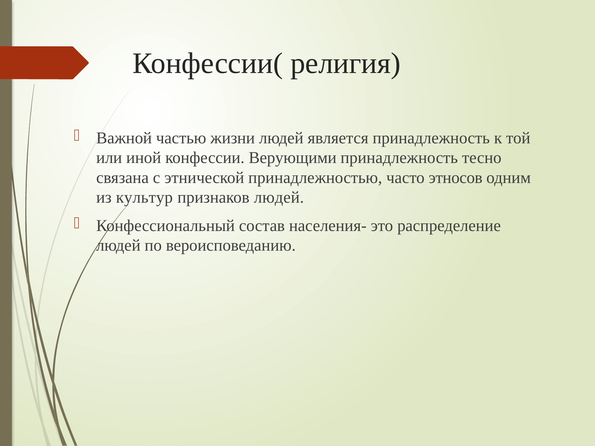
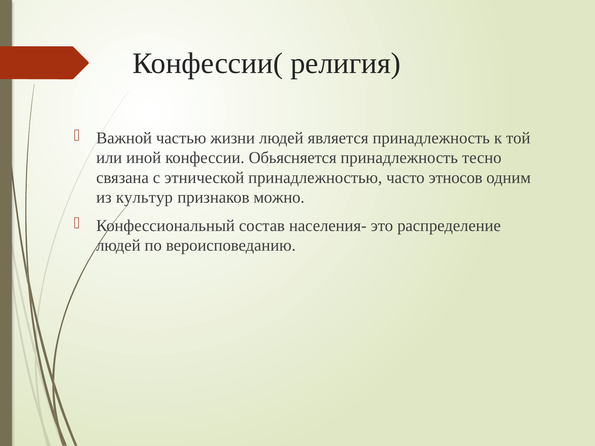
Верующими: Верующими -> Обьясняется
признаков людей: людей -> можно
